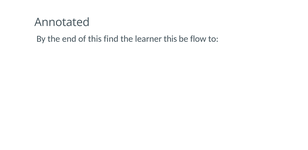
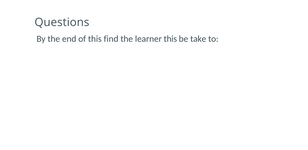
Annotated: Annotated -> Questions
flow: flow -> take
